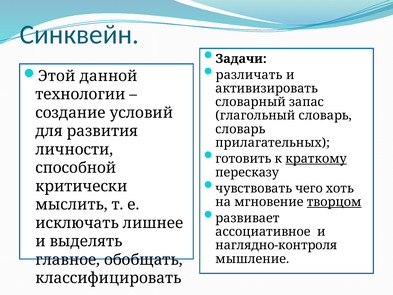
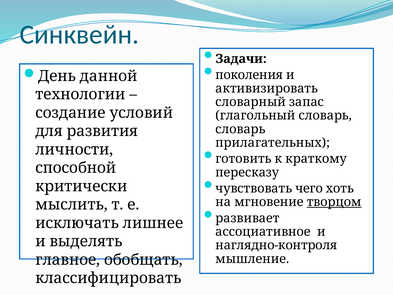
различать: различать -> поколения
Этой: Этой -> День
краткому underline: present -> none
